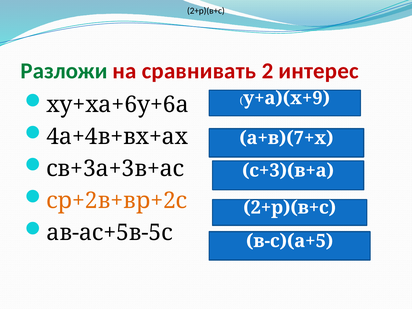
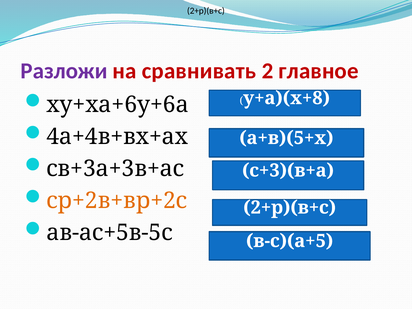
Разложи colour: green -> purple
интерес: интерес -> главное
у+а)(х+9: у+а)(х+9 -> у+а)(х+8
а+в)(7+х: а+в)(7+х -> а+в)(5+х
